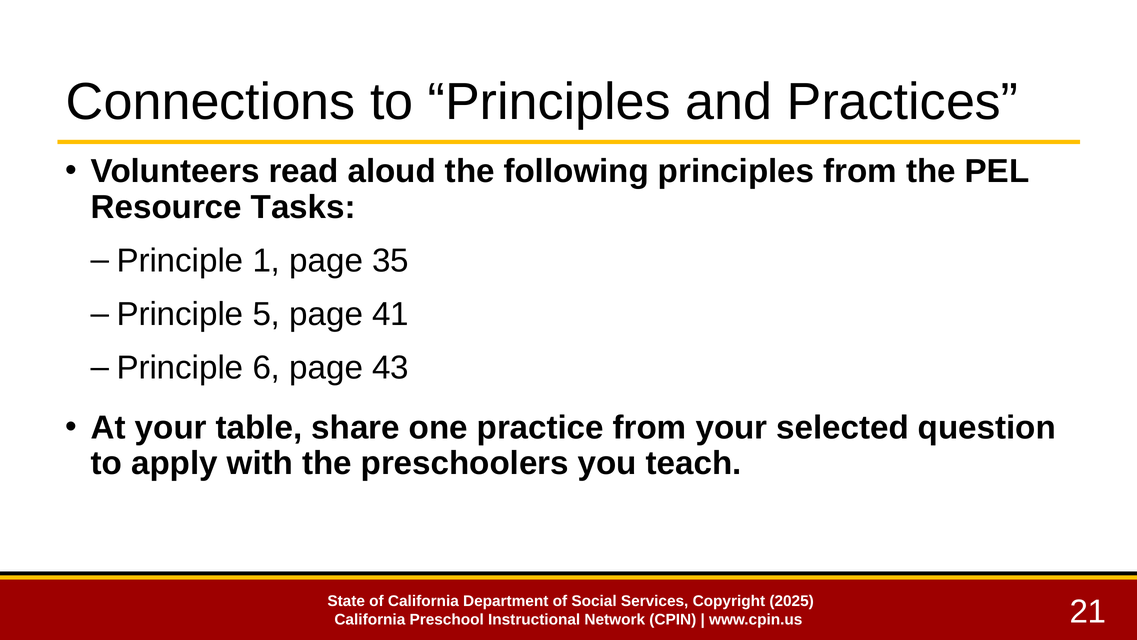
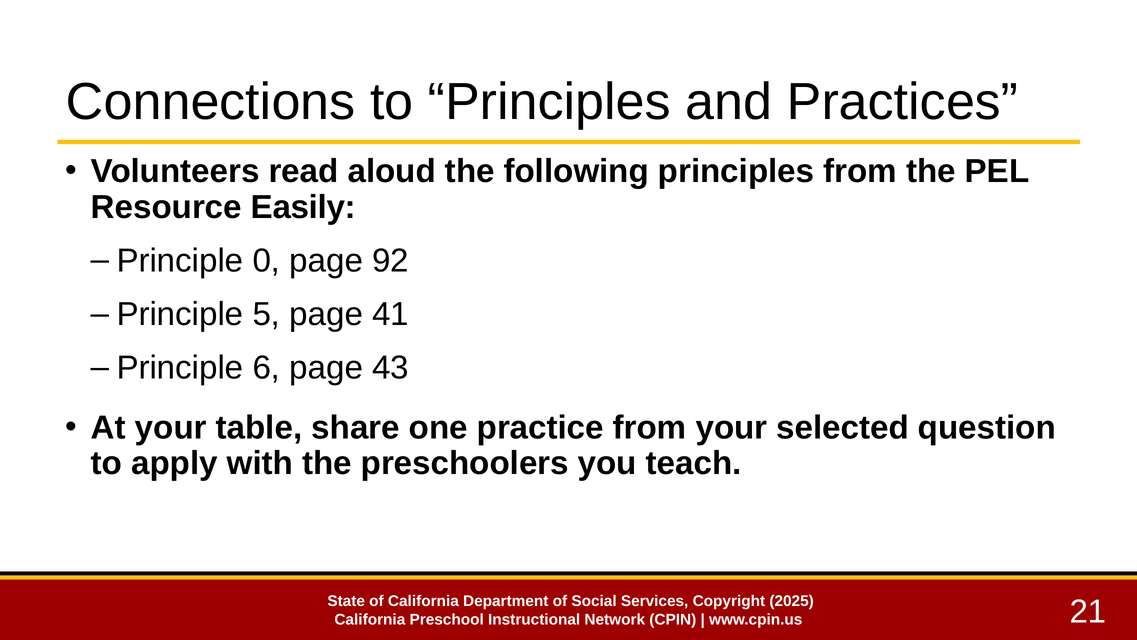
Tasks: Tasks -> Easily
1: 1 -> 0
35: 35 -> 92
